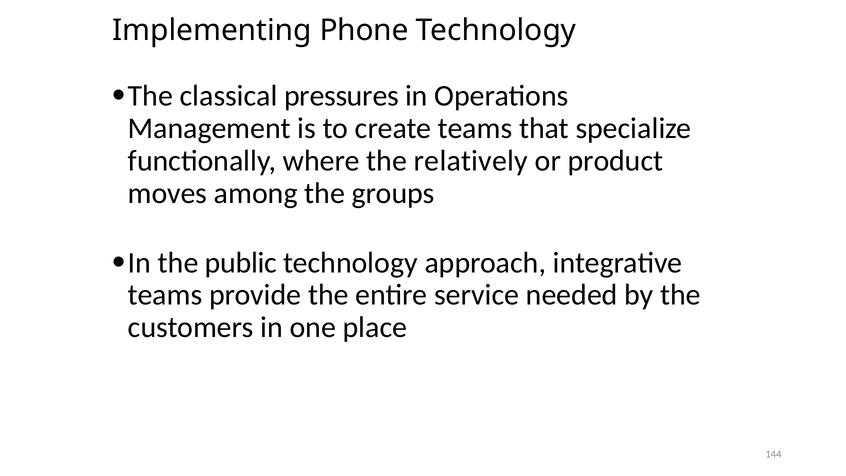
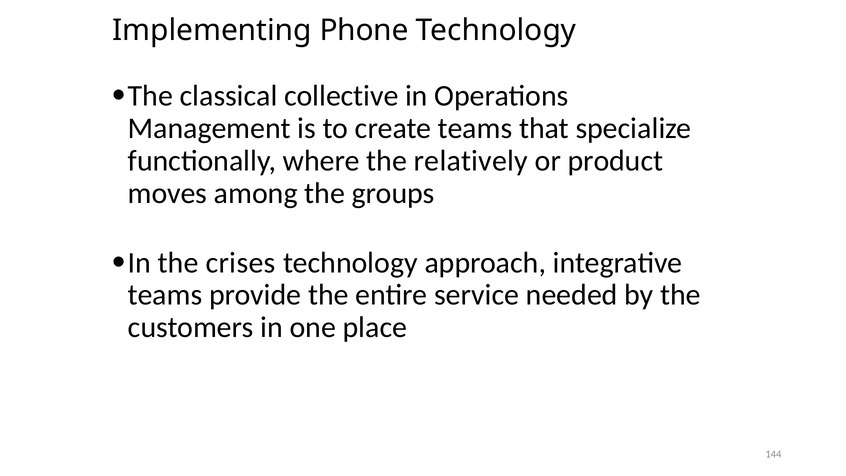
pressures: pressures -> collective
public: public -> crises
